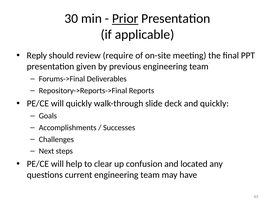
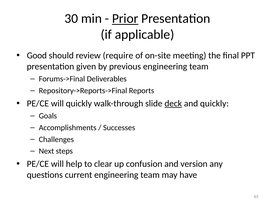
Reply: Reply -> Good
deck underline: none -> present
located: located -> version
